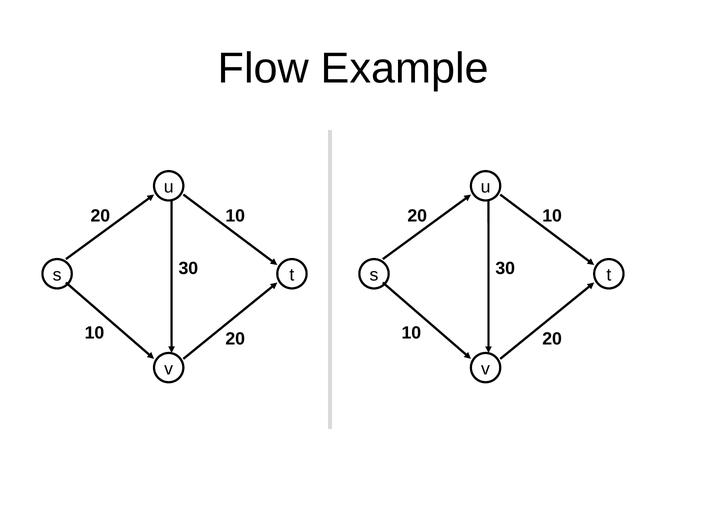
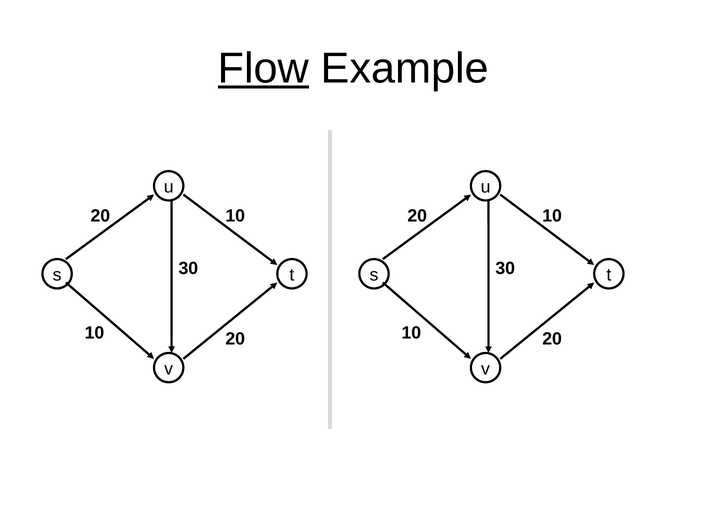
Flow underline: none -> present
